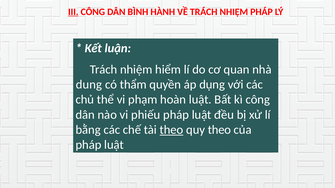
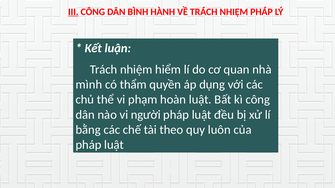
dung: dung -> mình
phiếu: phiếu -> người
theo at (171, 130) underline: present -> none
quy theo: theo -> luôn
